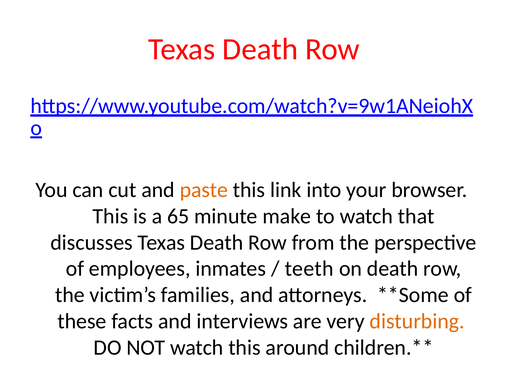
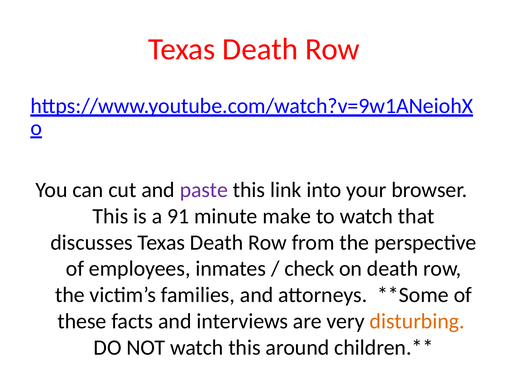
paste colour: orange -> purple
65: 65 -> 91
teeth: teeth -> check
